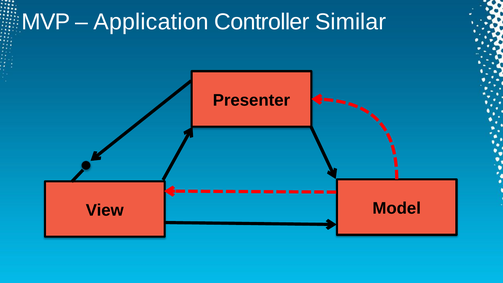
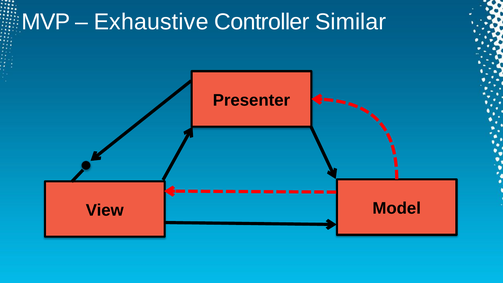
Application: Application -> Exhaustive
